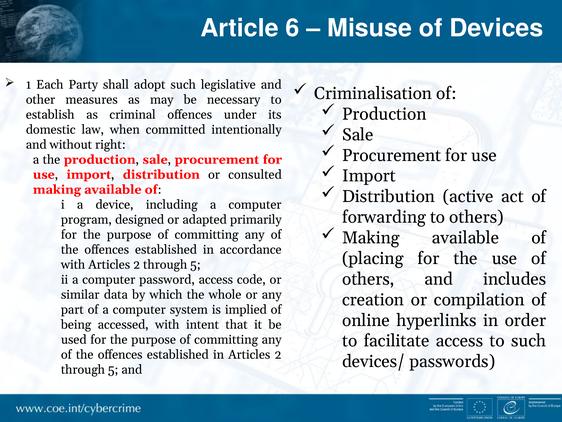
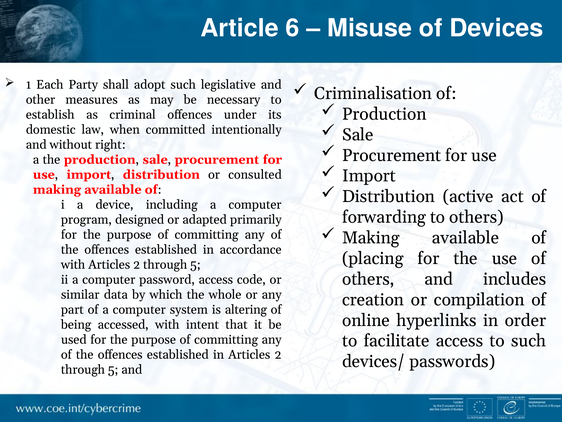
implied: implied -> altering
